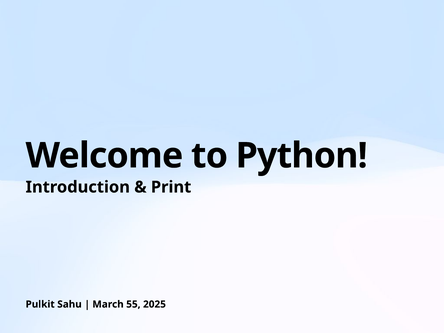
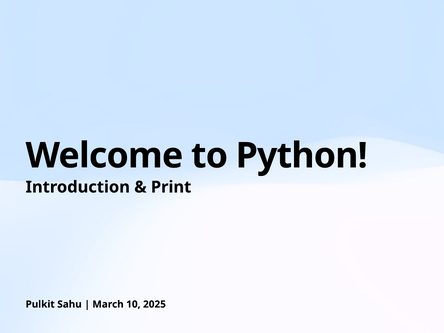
55: 55 -> 10
